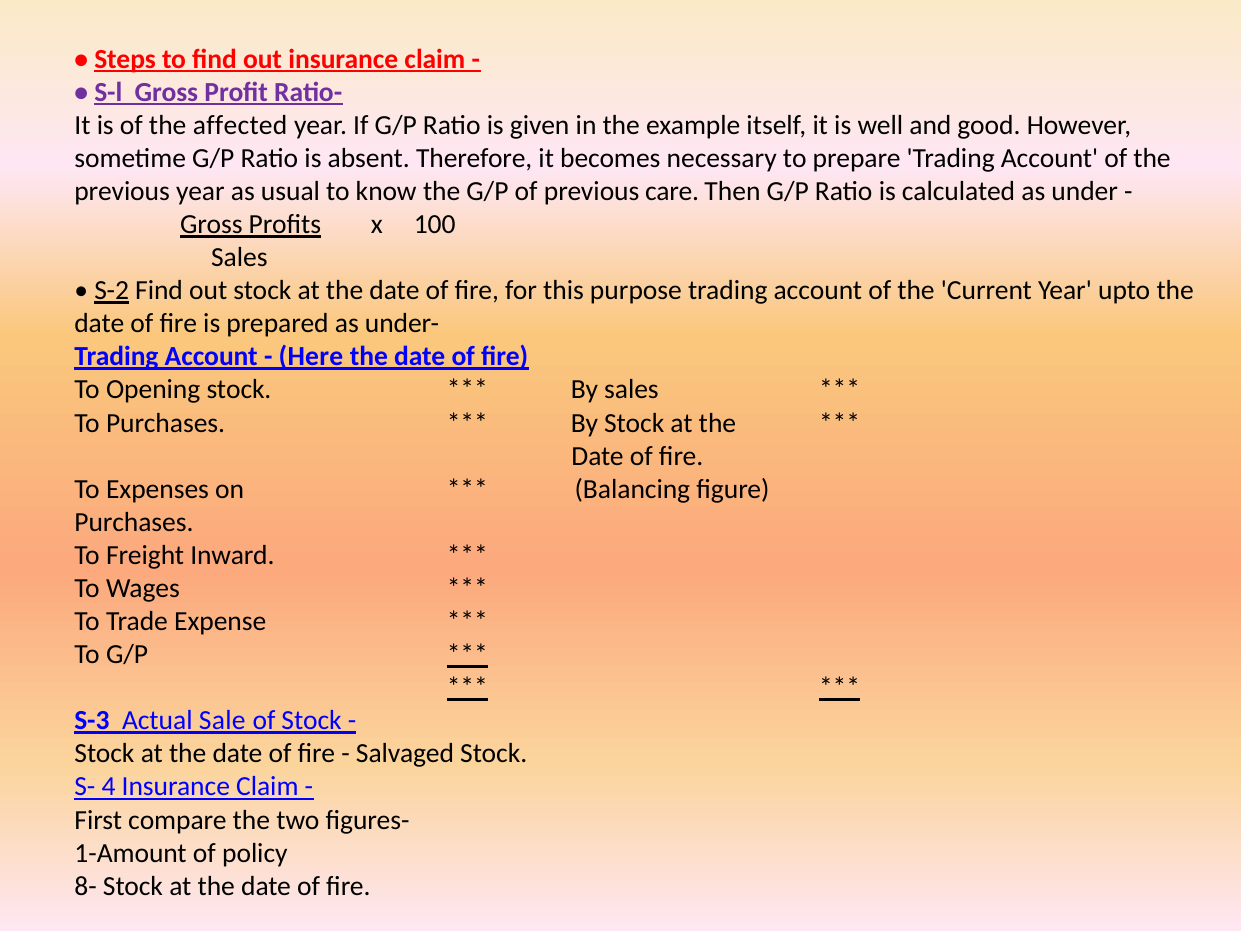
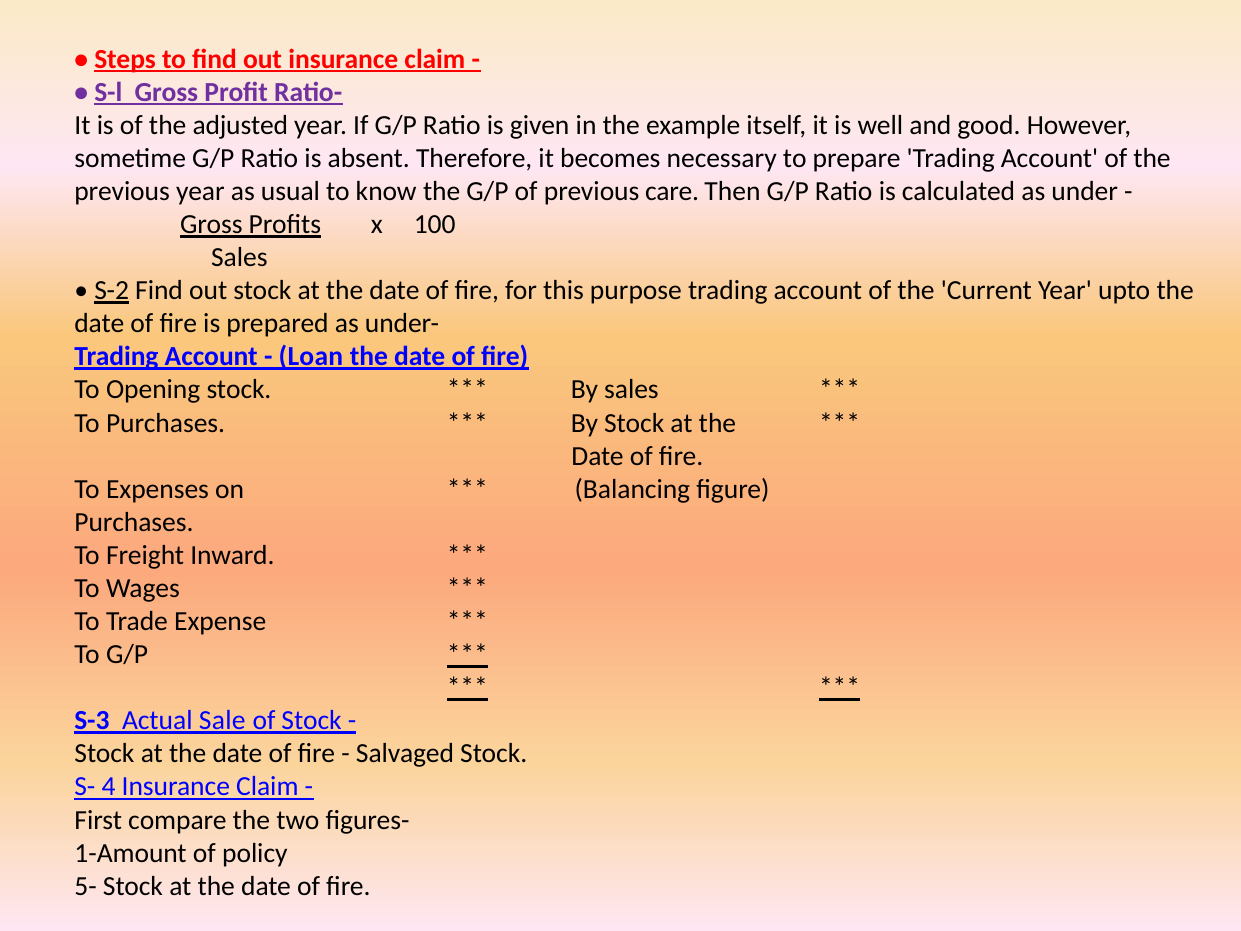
affected: affected -> adjusted
Here: Here -> Loan
8-: 8- -> 5-
